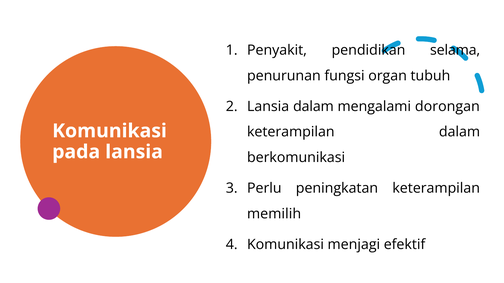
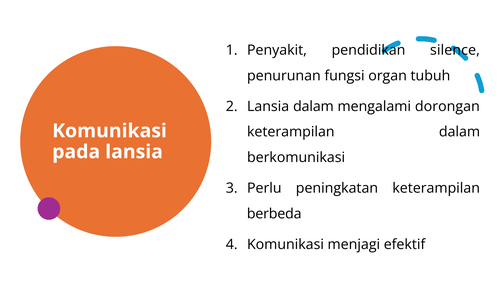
selama: selama -> silence
memilih: memilih -> berbeda
